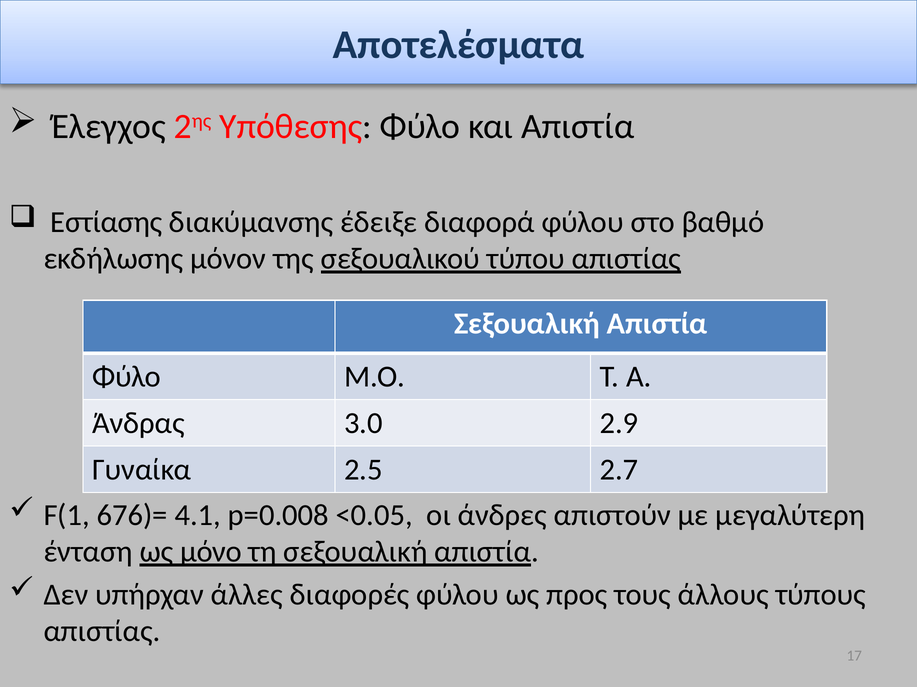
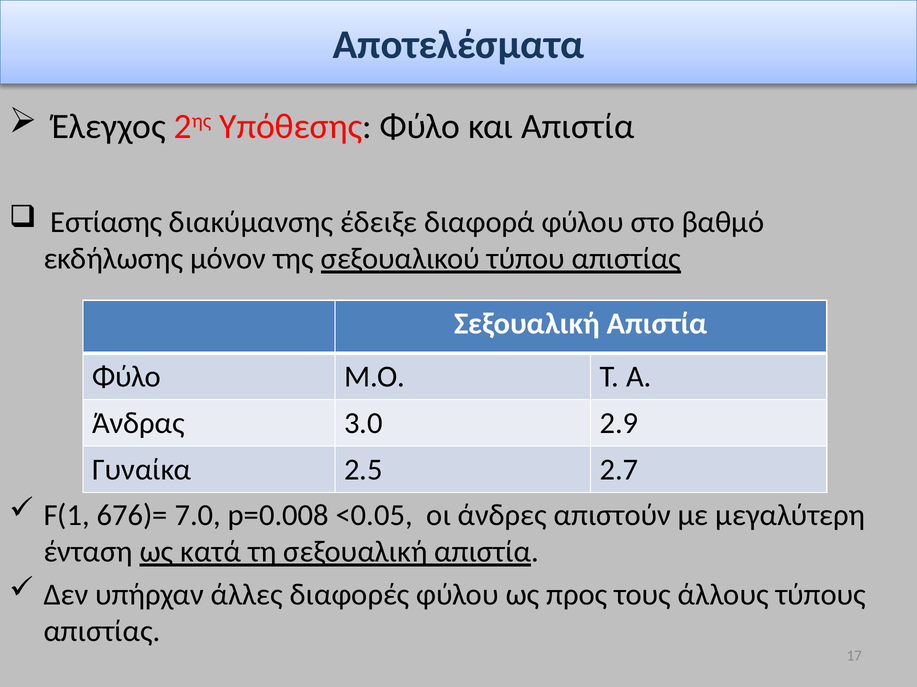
4.1: 4.1 -> 7.0
μόνο: μόνο -> κατά
